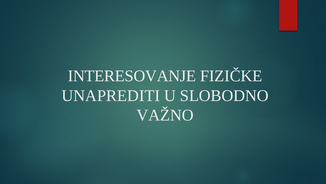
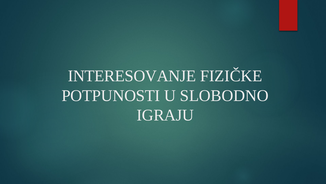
UNAPREDITI: UNAPREDITI -> POTPUNOSTI
VAŽNO: VAŽNO -> IGRAJU
